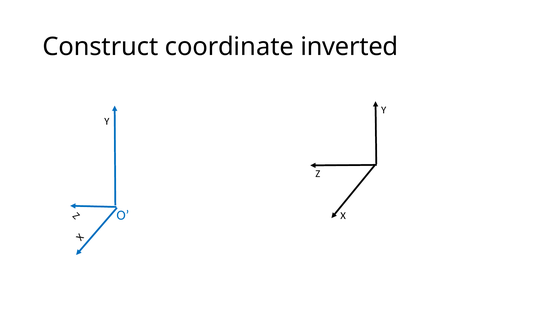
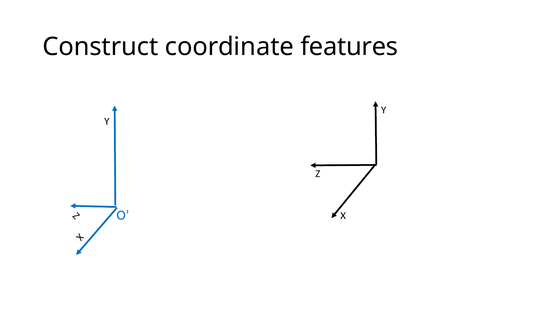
inverted: inverted -> features
